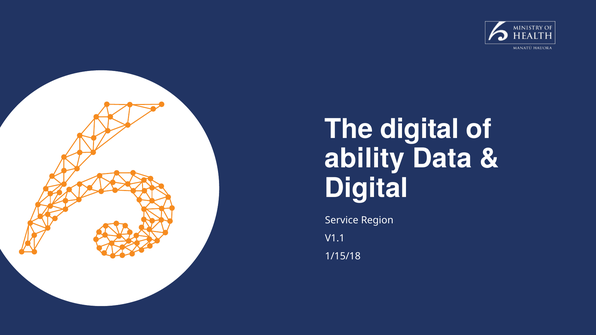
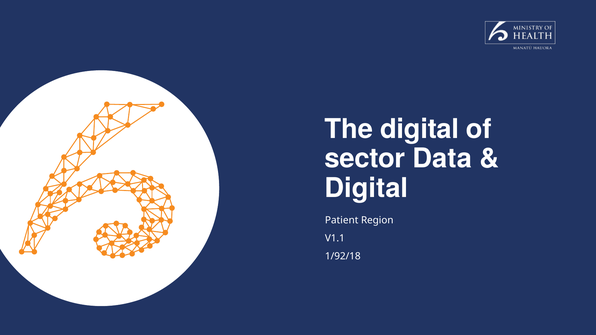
ability: ability -> sector
Service: Service -> Patient
1/15/18: 1/15/18 -> 1/92/18
